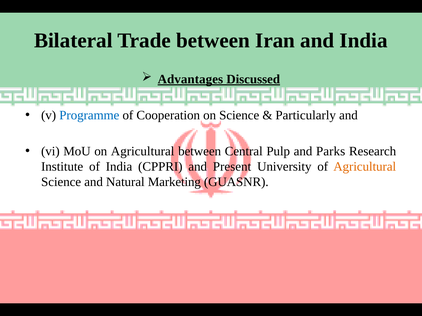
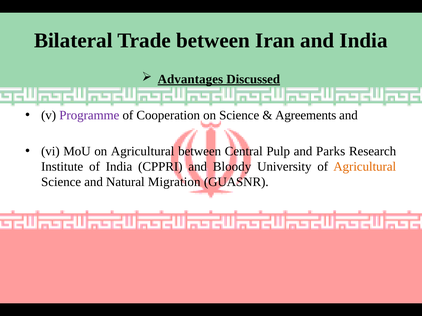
Programme colour: blue -> purple
Particularly: Particularly -> Agreements
Present: Present -> Bloody
Marketing: Marketing -> Migration
